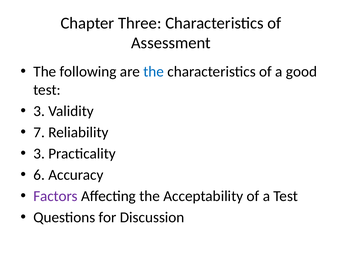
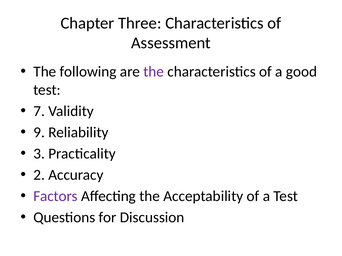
the at (154, 72) colour: blue -> purple
3 at (39, 111): 3 -> 7
7: 7 -> 9
6: 6 -> 2
